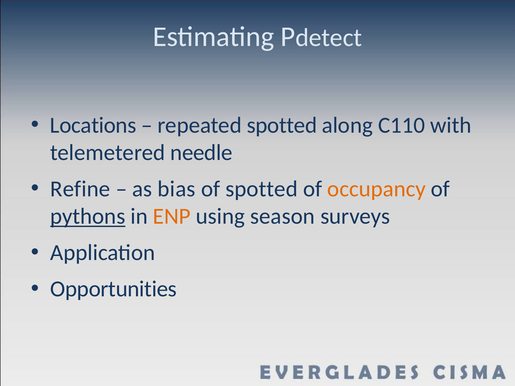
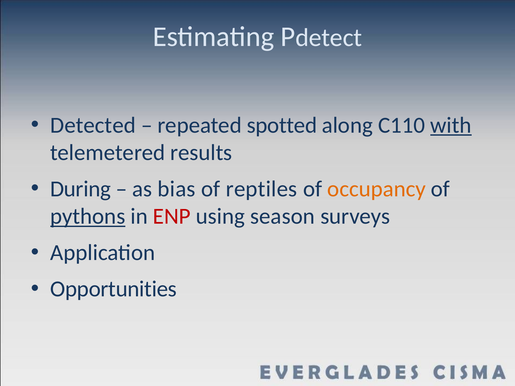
Locations: Locations -> Detected
with underline: none -> present
needle: needle -> results
Refine: Refine -> During
of spotted: spotted -> reptiles
ENP colour: orange -> red
